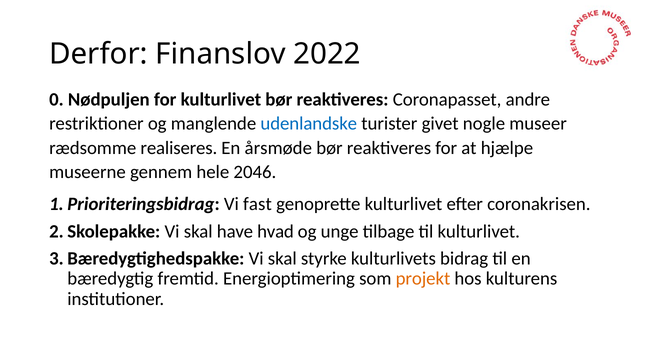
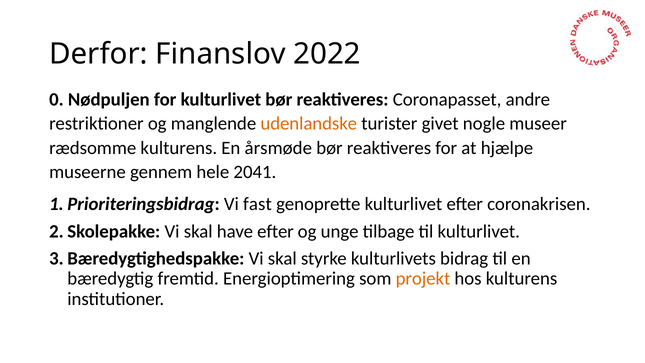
udenlandske colour: blue -> orange
rædsomme realiseres: realiseres -> kulturens
2046: 2046 -> 2041
have hvad: hvad -> efter
